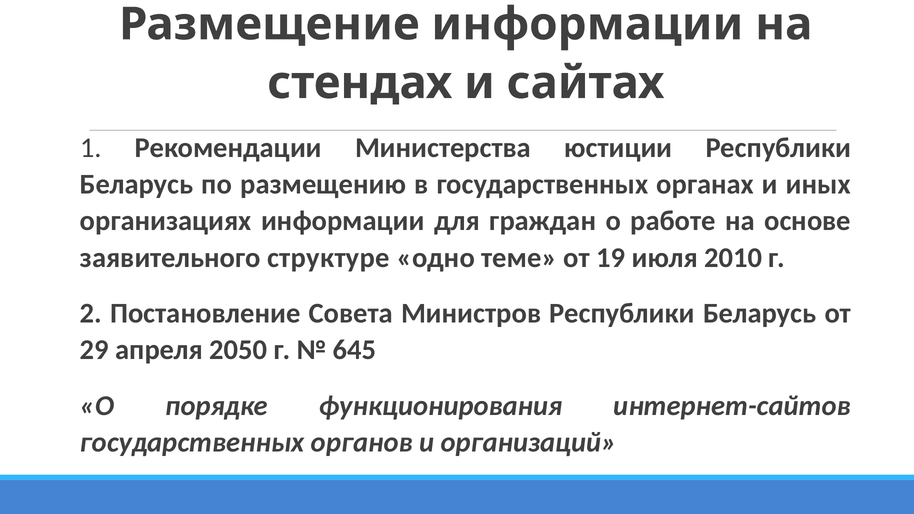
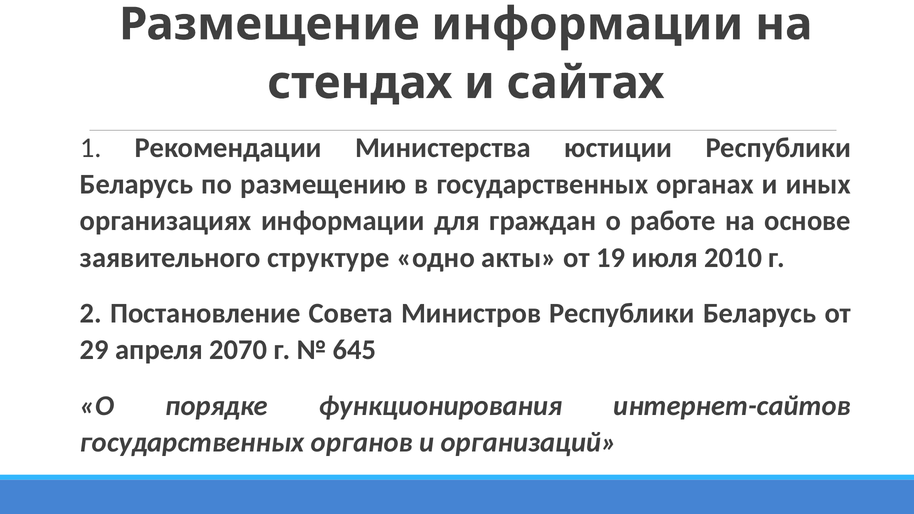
теме: теме -> акты
2050: 2050 -> 2070
